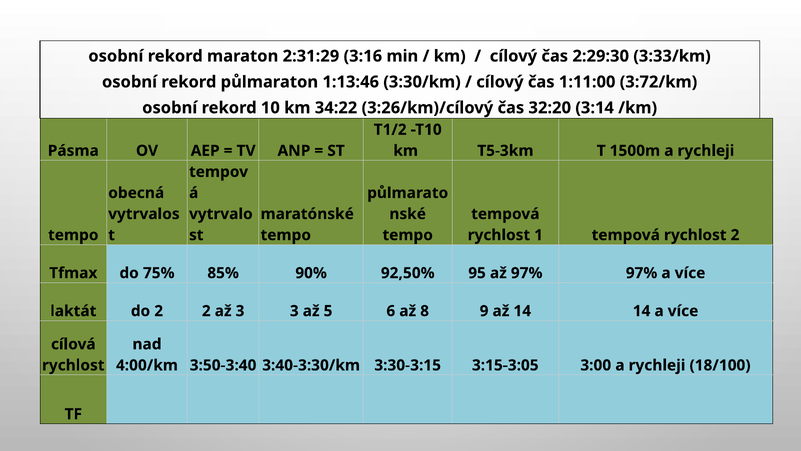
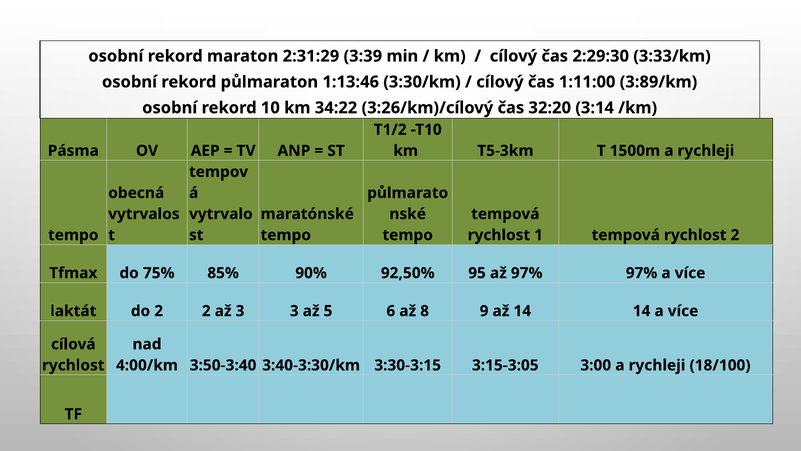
3:16: 3:16 -> 3:39
3:72/km: 3:72/km -> 3:89/km
